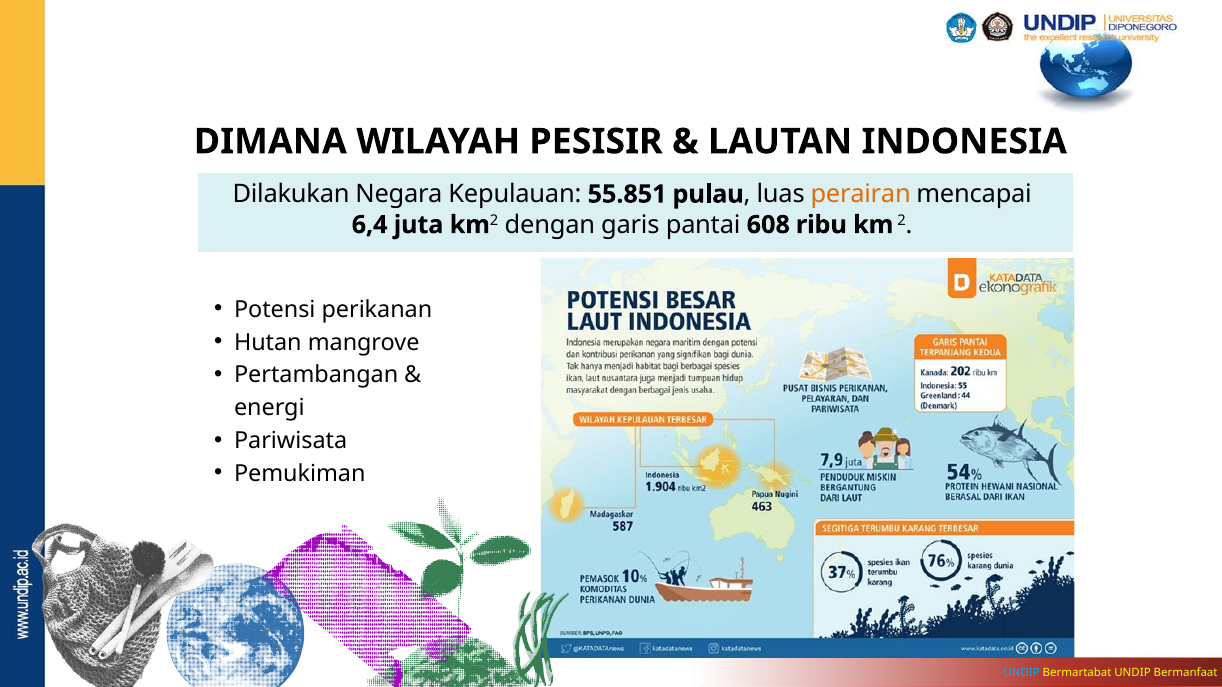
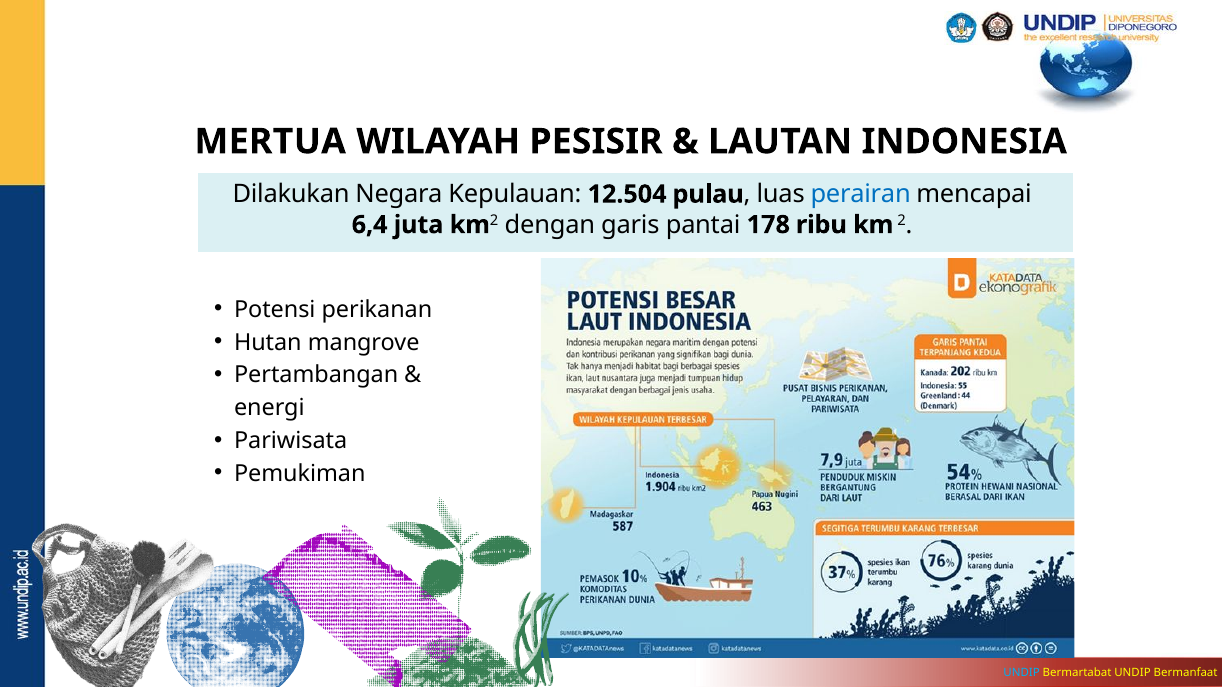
DIMANA: DIMANA -> MERTUA
55.851: 55.851 -> 12.504
perairan colour: orange -> blue
608: 608 -> 178
